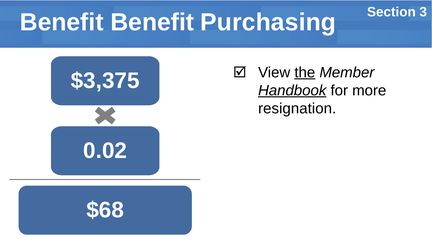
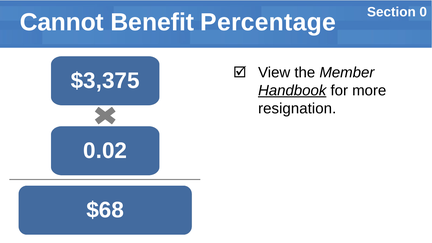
3: 3 -> 0
Benefit at (62, 22): Benefit -> Cannot
Purchasing: Purchasing -> Percentage
the underline: present -> none
